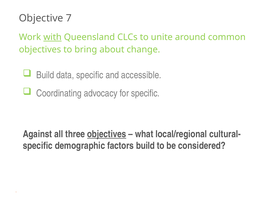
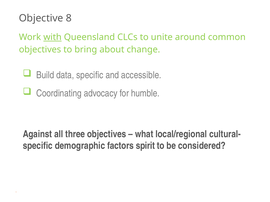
7: 7 -> 8
for specific: specific -> humble
objectives at (107, 134) underline: present -> none
factors build: build -> spirit
